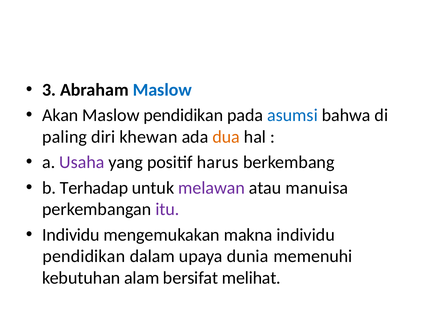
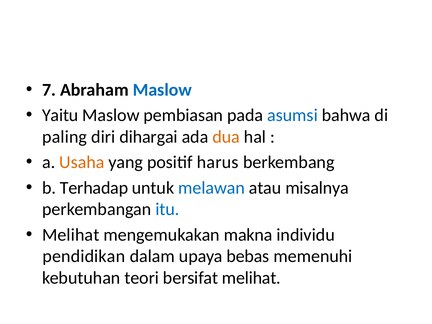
3: 3 -> 7
Akan: Akan -> Yaitu
Maslow pendidikan: pendidikan -> pembiasan
khewan: khewan -> dihargai
Usaha colour: purple -> orange
melawan colour: purple -> blue
manuisa: manuisa -> misalnya
itu colour: purple -> blue
Individu at (71, 235): Individu -> Melihat
dunia: dunia -> bebas
alam: alam -> teori
